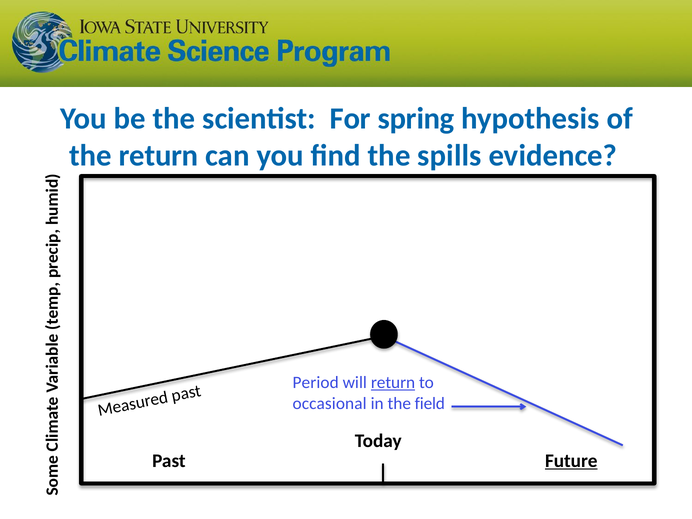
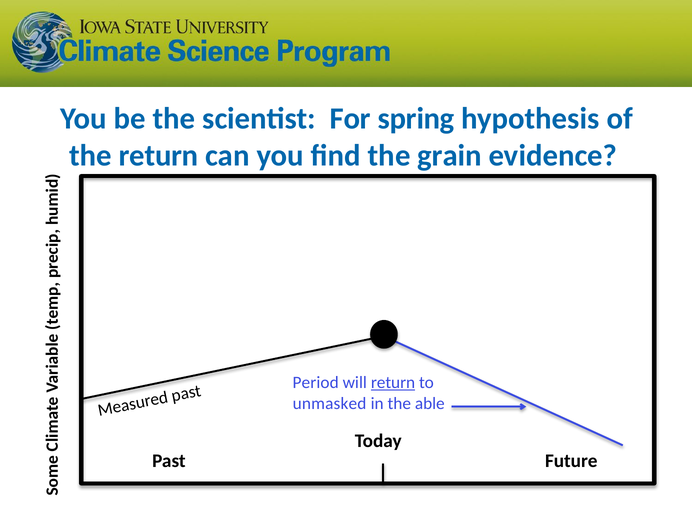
spills: spills -> grain
occasional: occasional -> unmasked
field: field -> able
Future underline: present -> none
